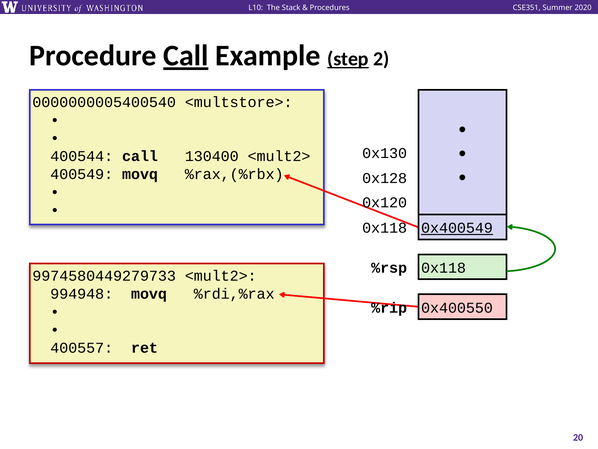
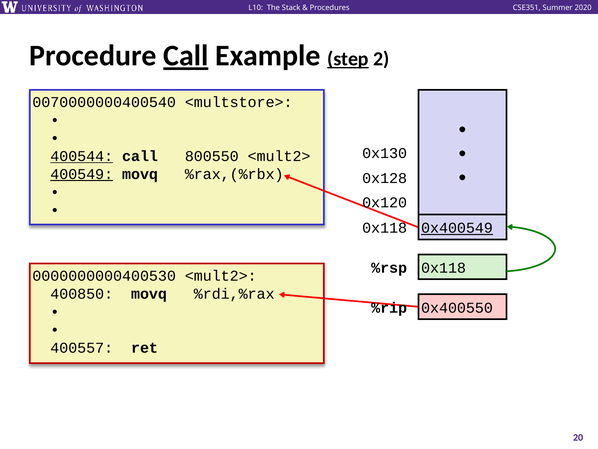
0000000005400540: 0000000005400540 -> 0070000000400540
400544 underline: none -> present
130400: 130400 -> 800550
400549 underline: none -> present
9974580449279733: 9974580449279733 -> 0000000000400530
994948: 994948 -> 400850
